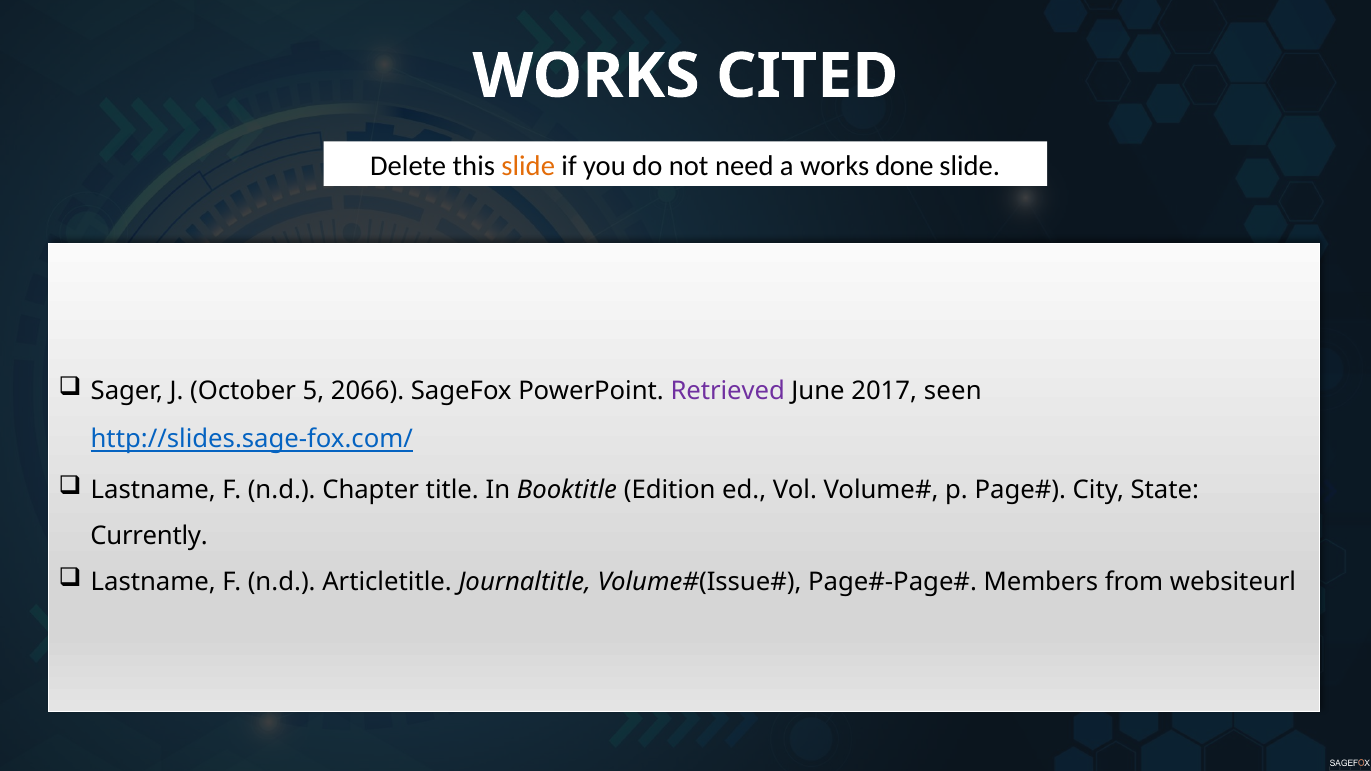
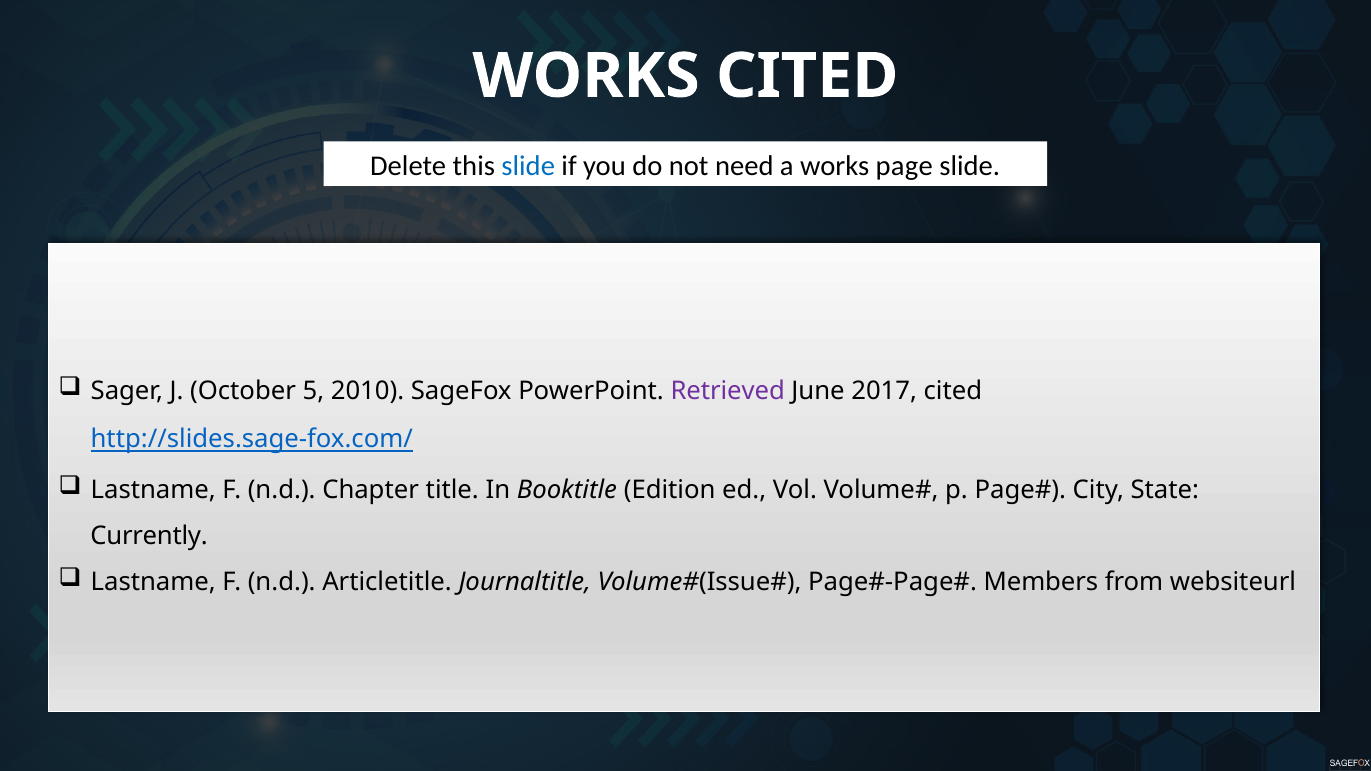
slide at (528, 166) colour: orange -> blue
done: done -> page
2066: 2066 -> 2010
2017 seen: seen -> cited
